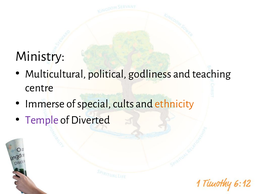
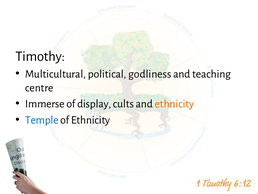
Ministry: Ministry -> Timothy
special: special -> display
Temple colour: purple -> blue
of Diverted: Diverted -> Ethnicity
